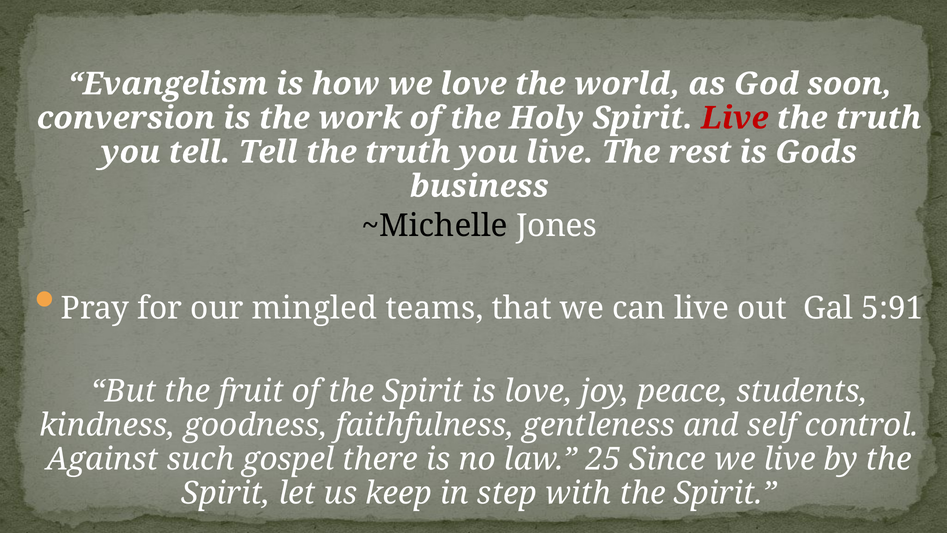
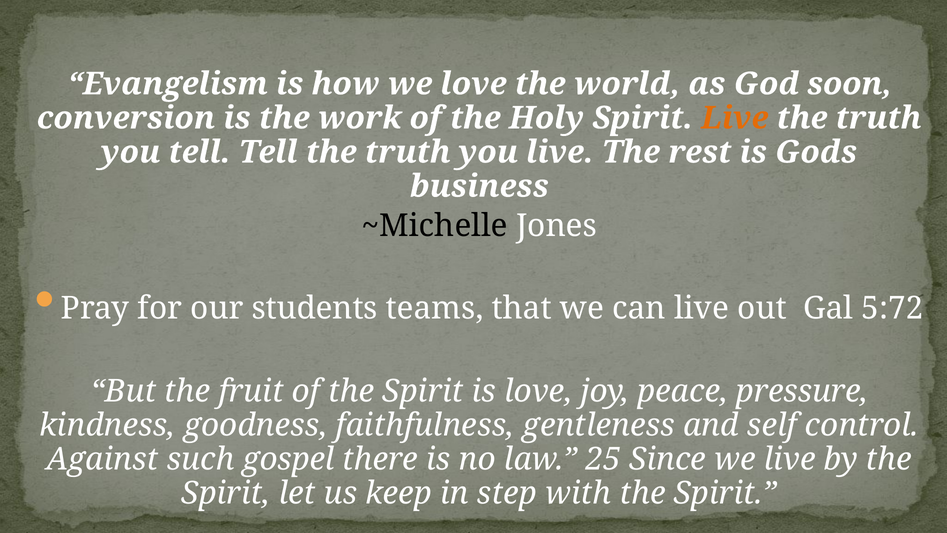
Live at (735, 118) colour: red -> orange
mingled: mingled -> students
5:91: 5:91 -> 5:72
students: students -> pressure
